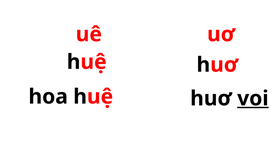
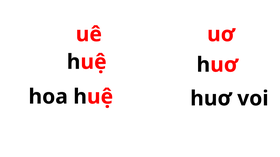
voi underline: present -> none
